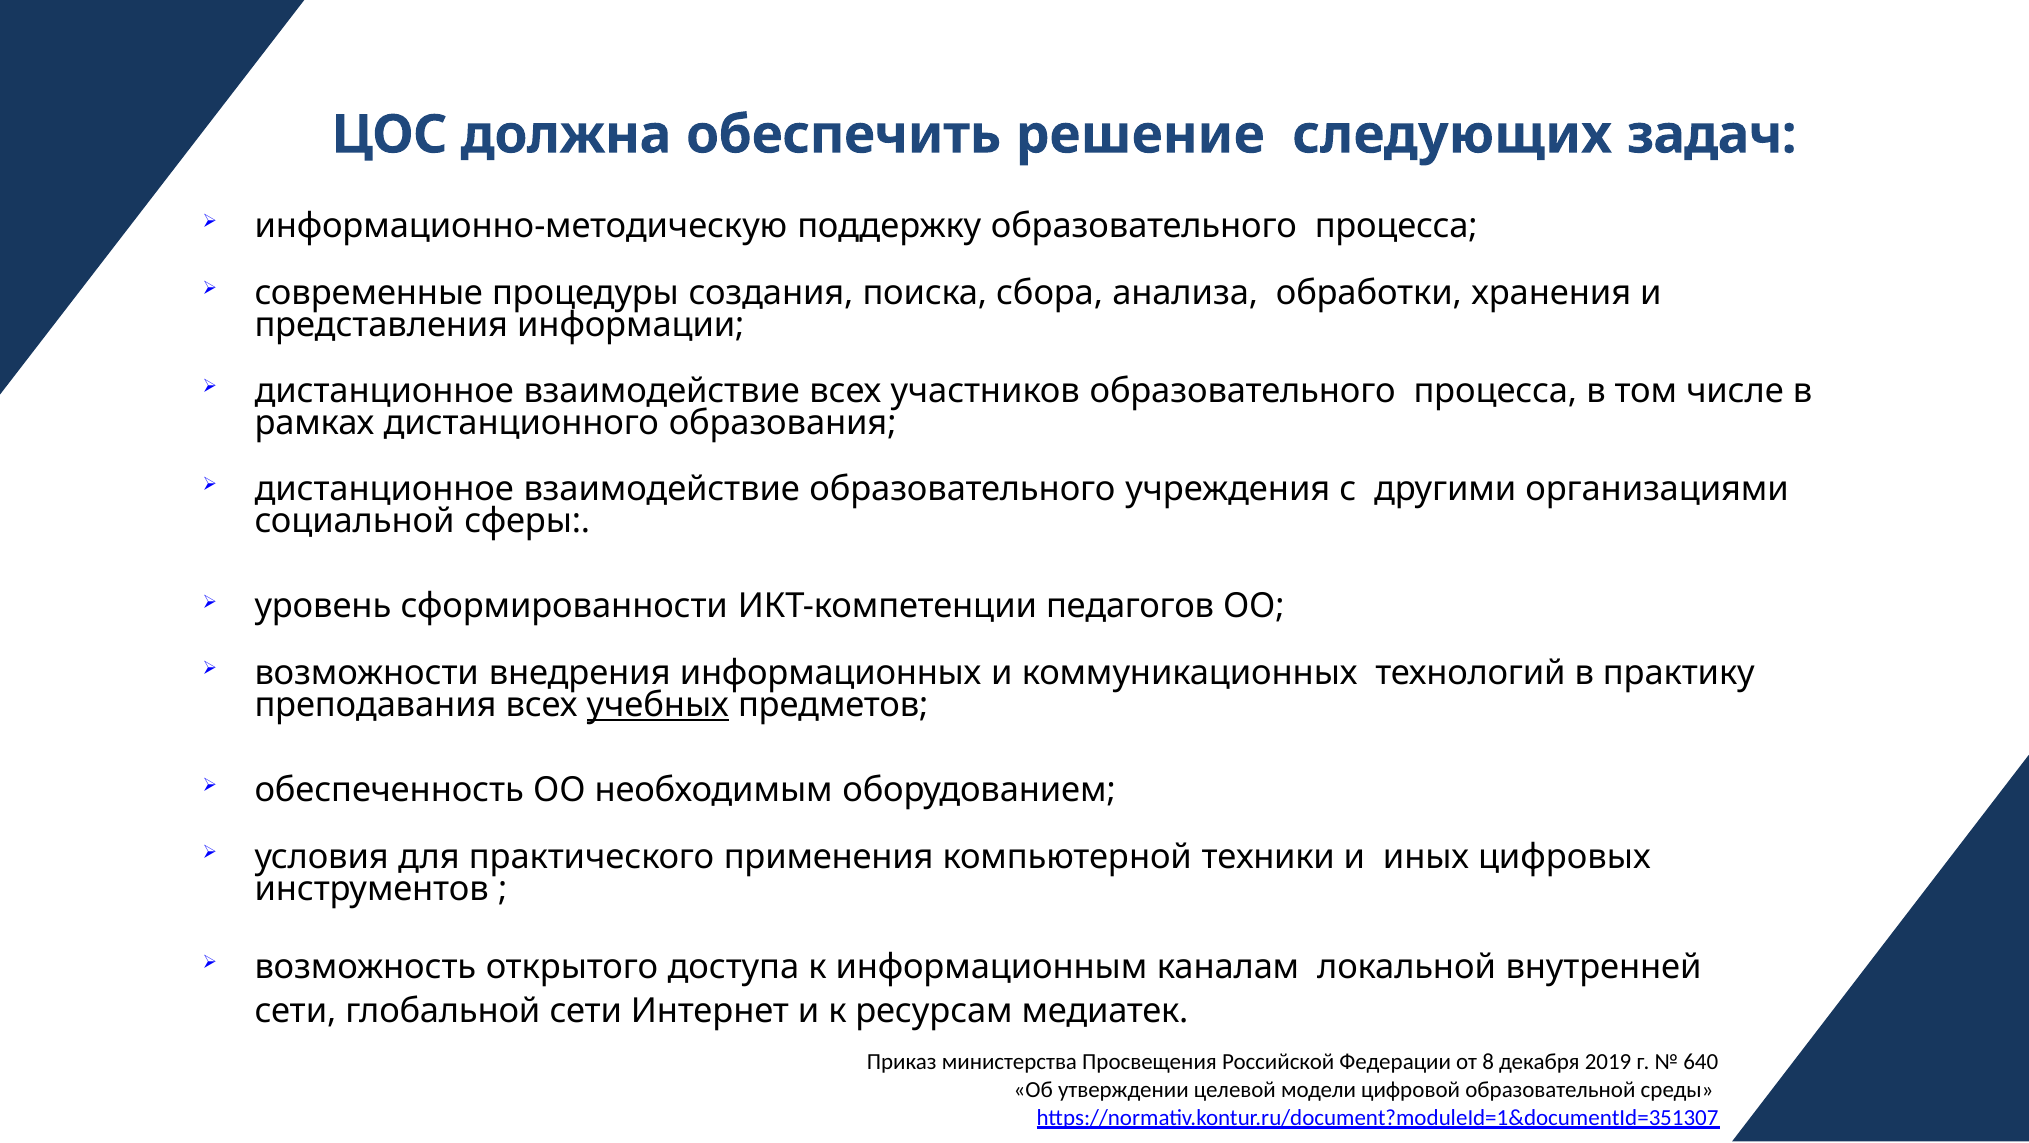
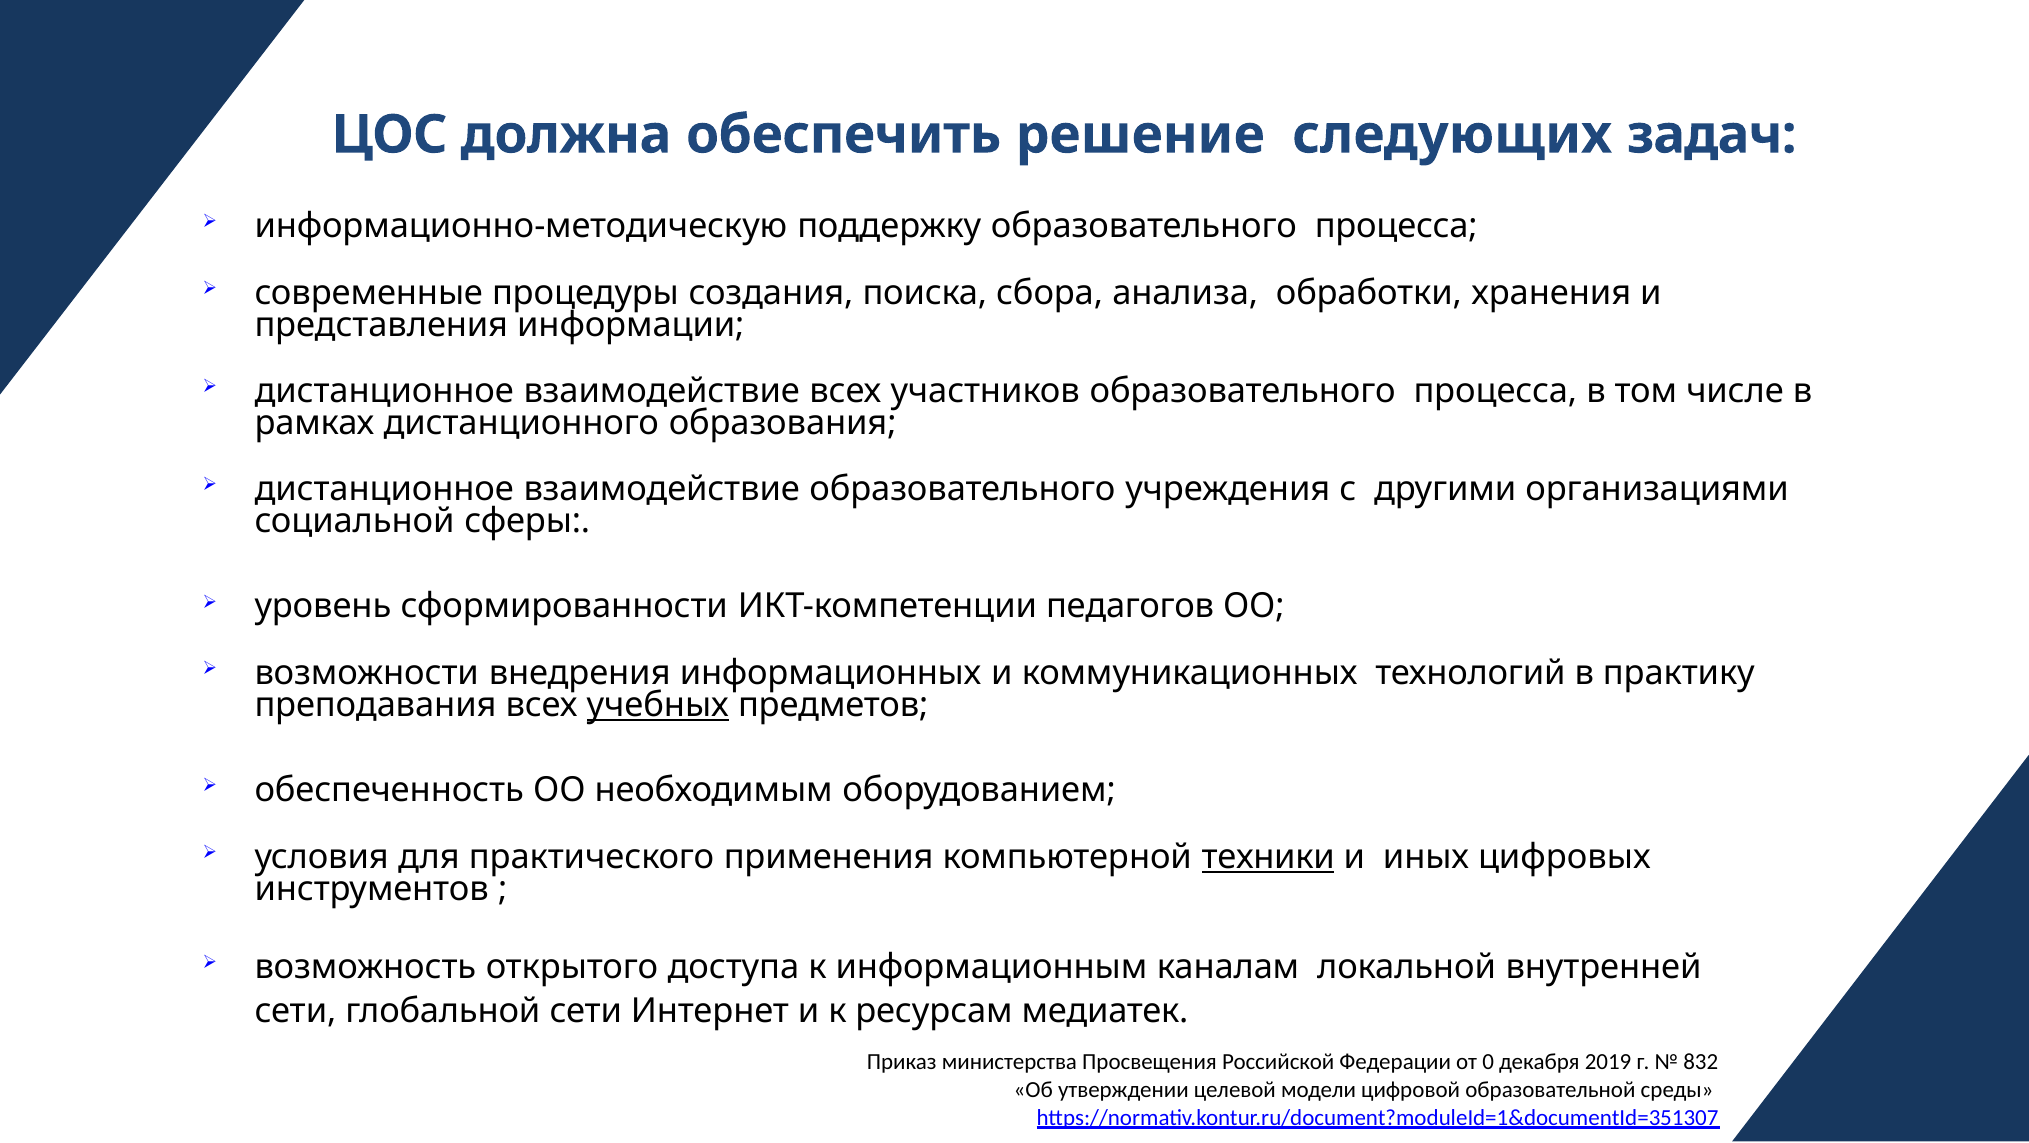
техники underline: none -> present
8: 8 -> 0
640: 640 -> 832
